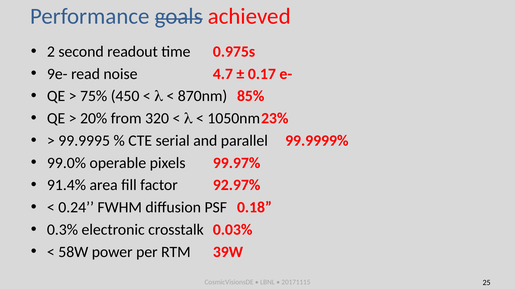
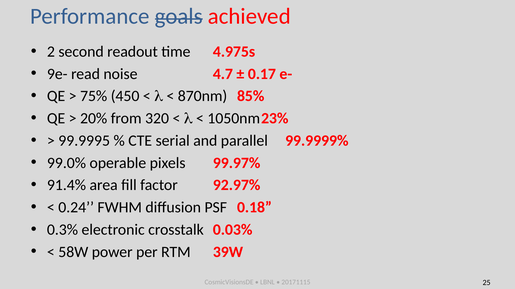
0.975s: 0.975s -> 4.975s
